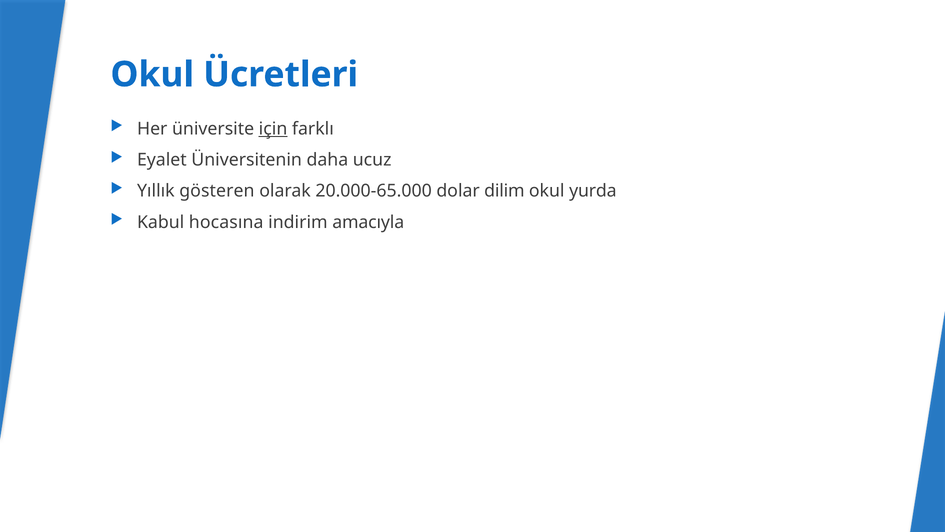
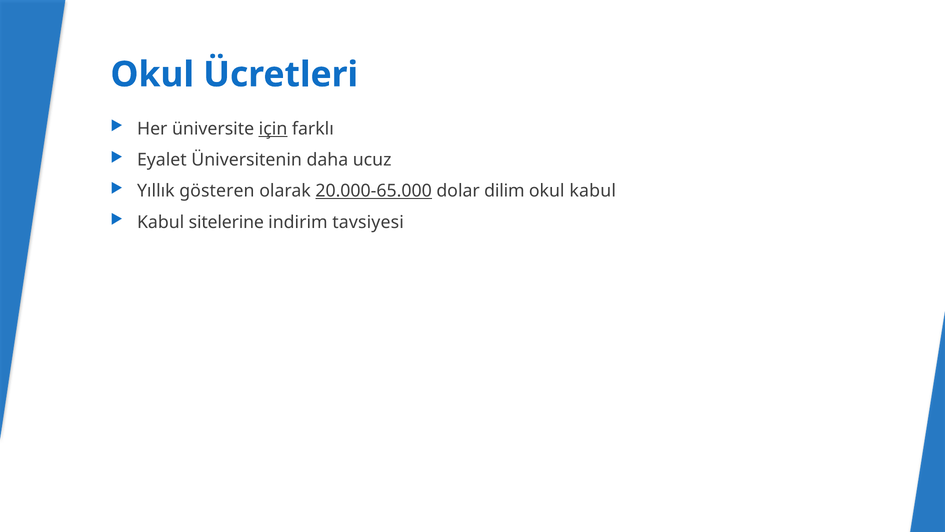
20.000-65.000 underline: none -> present
okul yurda: yurda -> kabul
hocasına: hocasına -> sitelerine
amacıyla: amacıyla -> tavsiyesi
